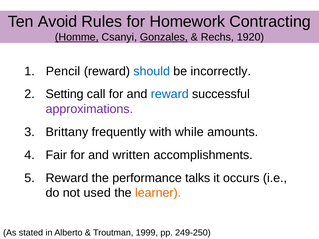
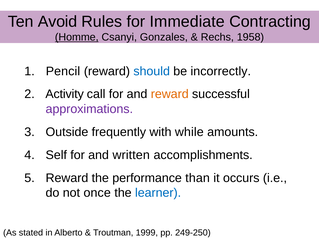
Homework: Homework -> Immediate
Gonzales underline: present -> none
1920: 1920 -> 1958
Setting: Setting -> Activity
reward at (170, 94) colour: blue -> orange
Brittany: Brittany -> Outside
Fair: Fair -> Self
talks: talks -> than
used: used -> once
learner colour: orange -> blue
